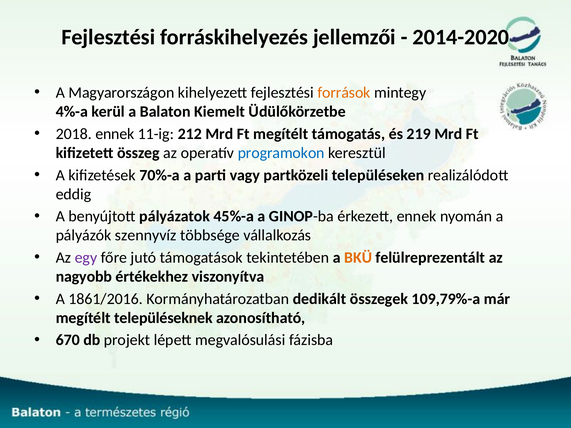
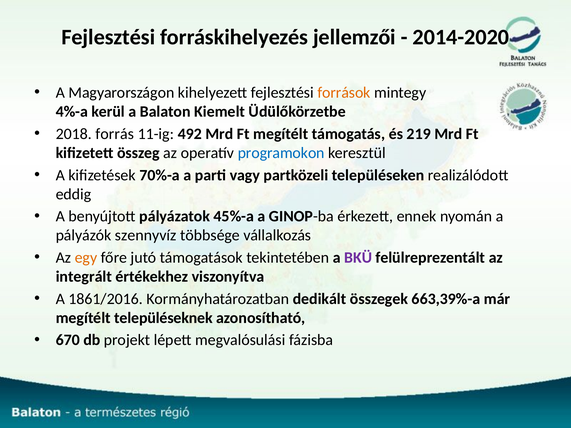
2018 ennek: ennek -> forrás
212: 212 -> 492
egy colour: purple -> orange
BKÜ colour: orange -> purple
nagyobb: nagyobb -> integrált
109,79%-a: 109,79%-a -> 663,39%-a
